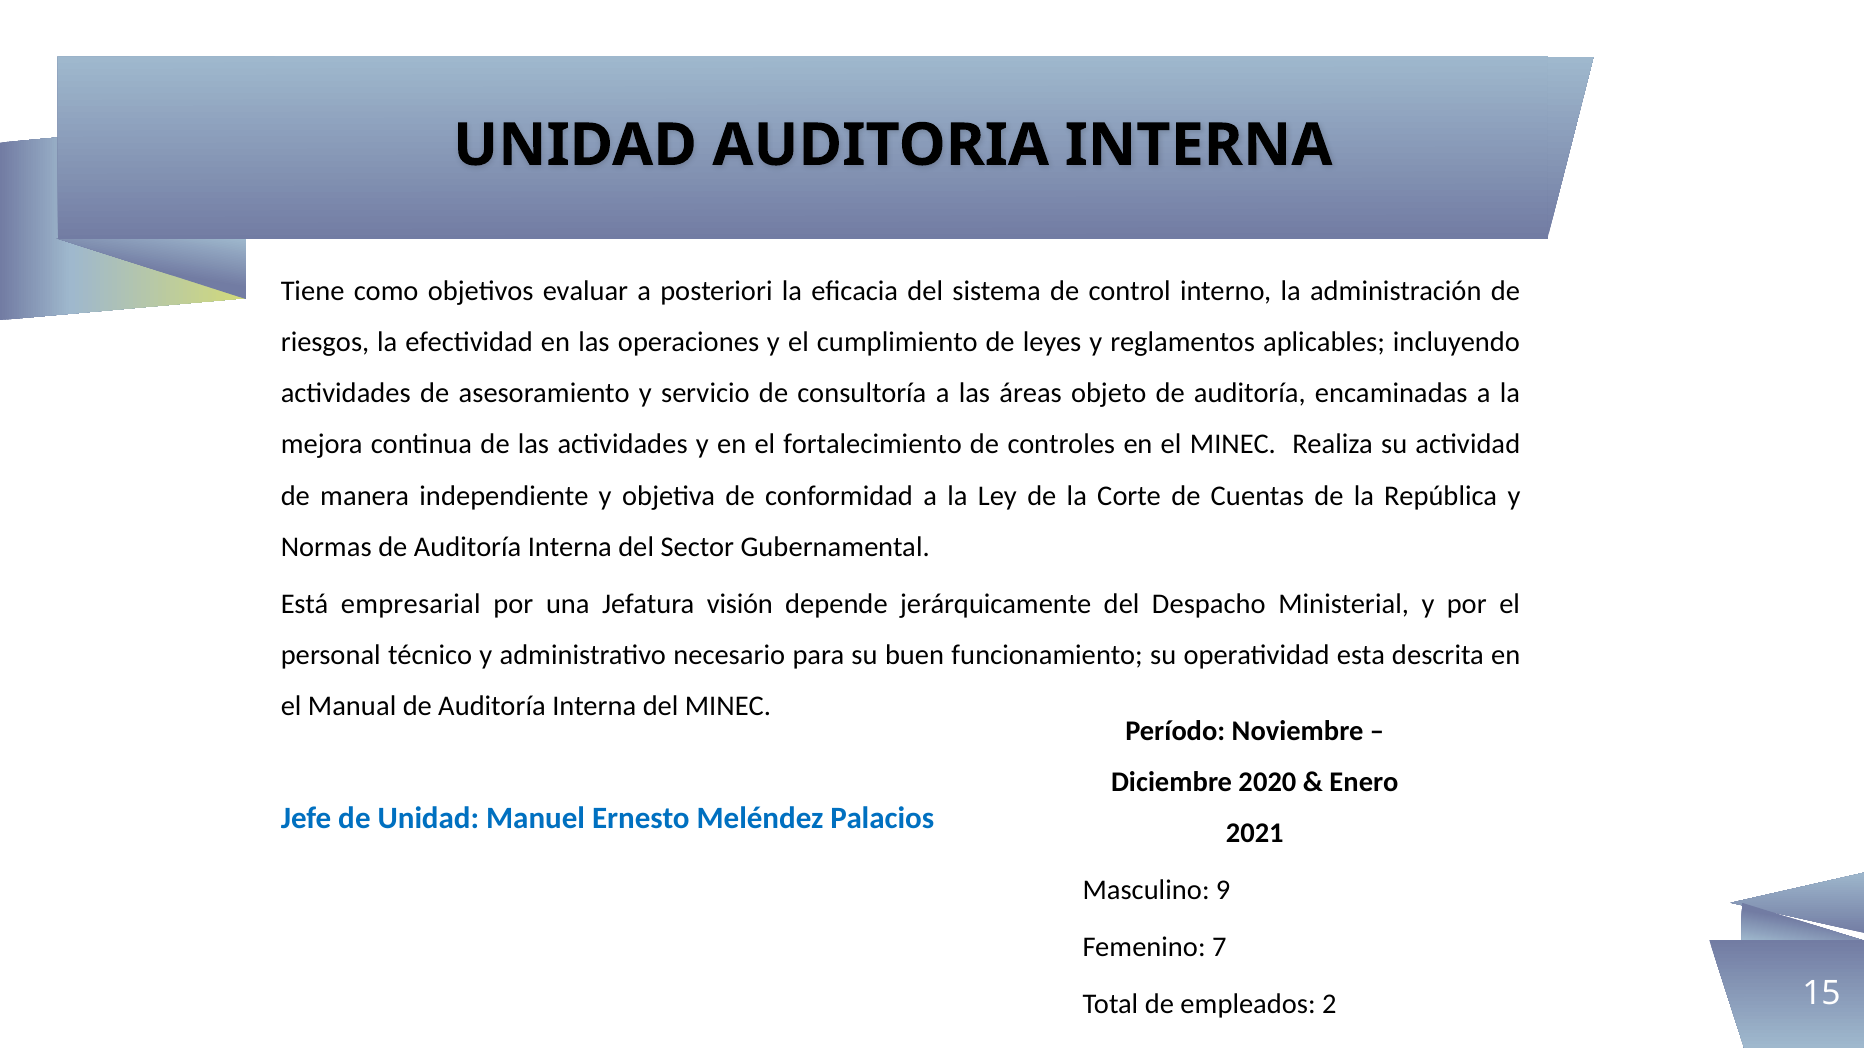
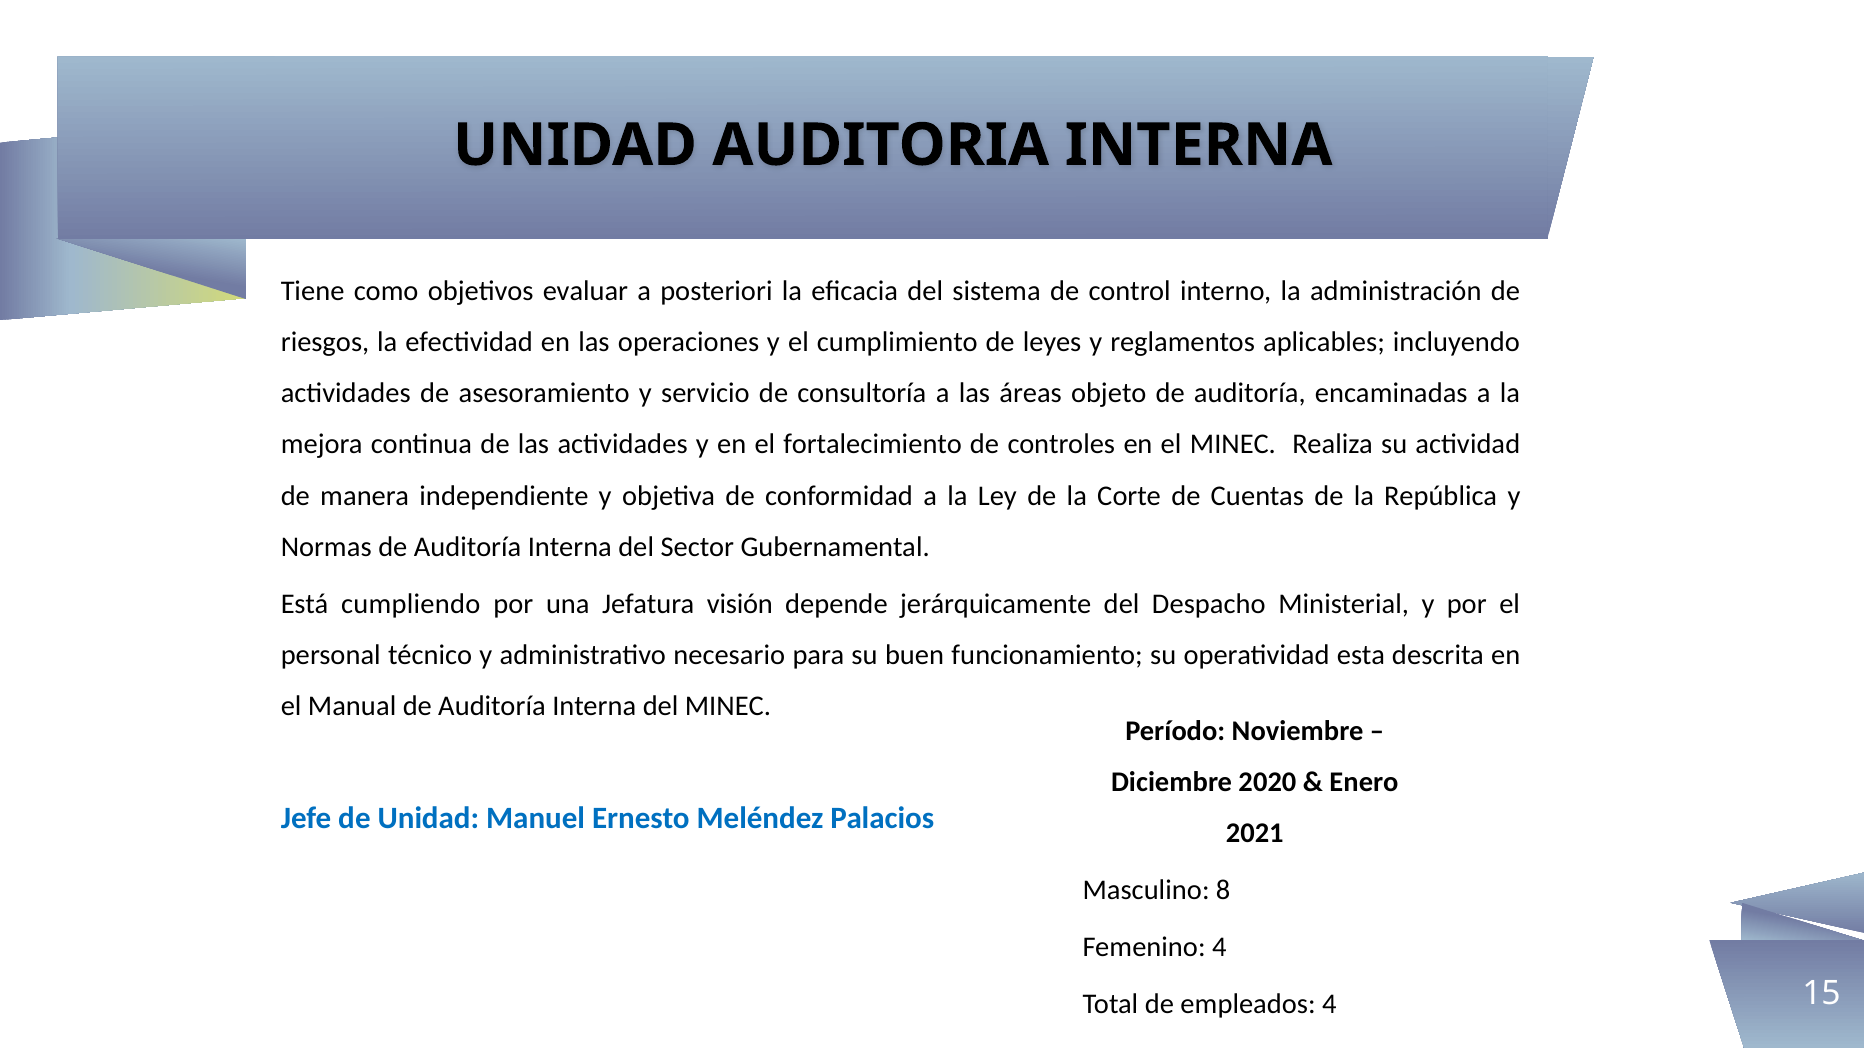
empresarial: empresarial -> cumpliendo
9: 9 -> 8
Femenino 7: 7 -> 4
empleados 2: 2 -> 4
